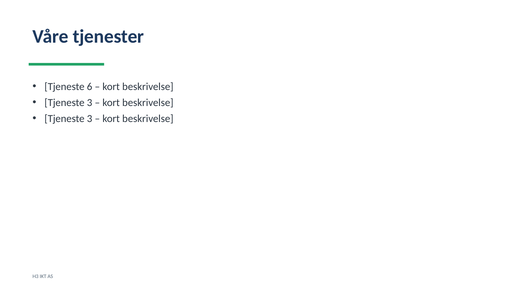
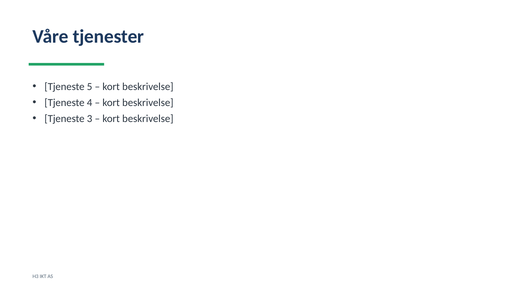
6: 6 -> 5
3 at (90, 103): 3 -> 4
